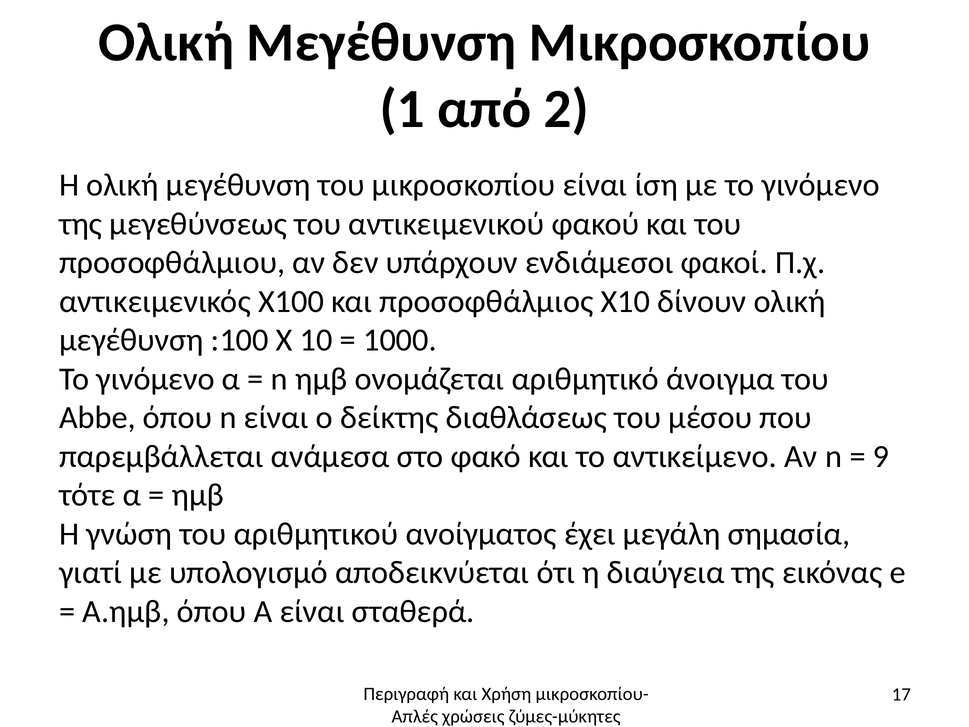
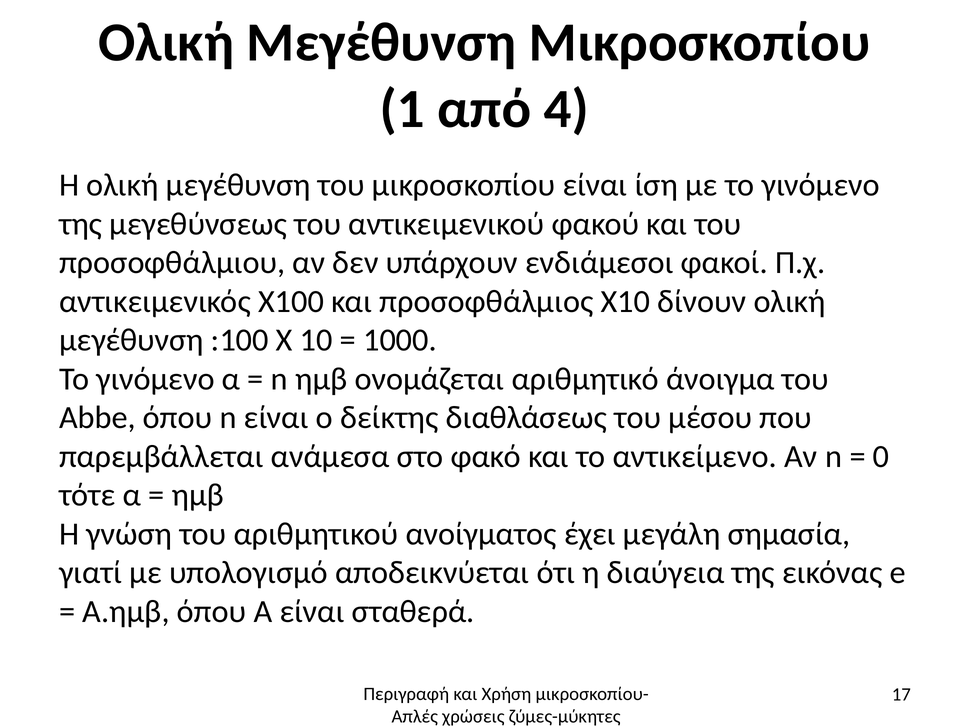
2: 2 -> 4
9: 9 -> 0
